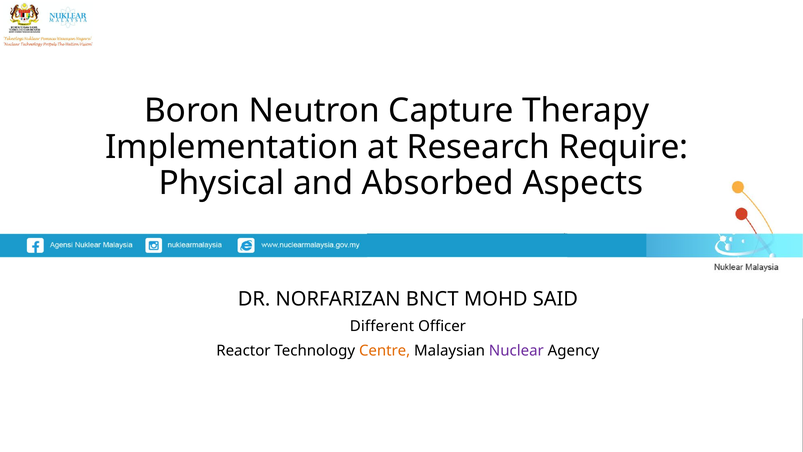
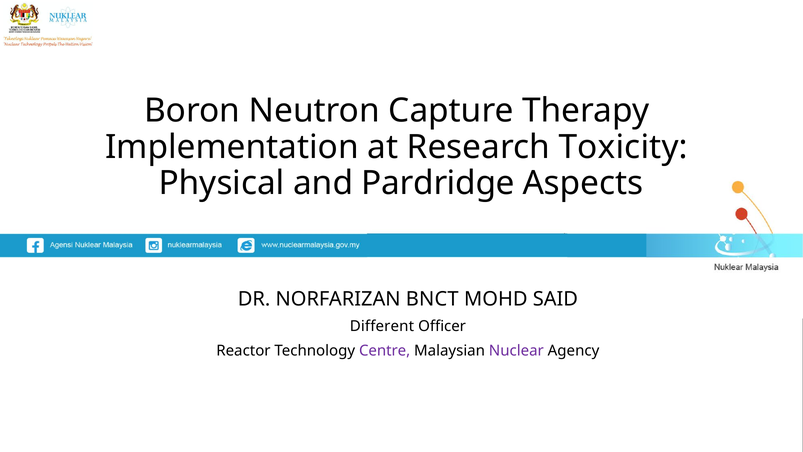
Require: Require -> Toxicity
Absorbed: Absorbed -> Pardridge
Centre colour: orange -> purple
